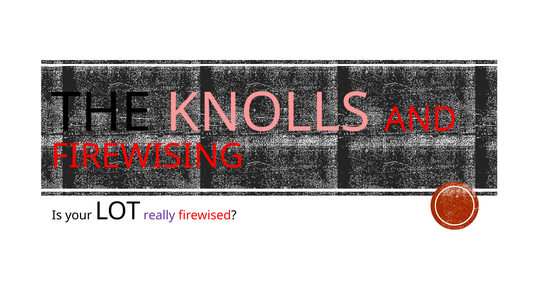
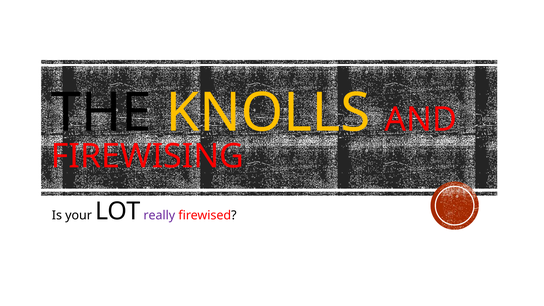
KNOLLS colour: pink -> yellow
